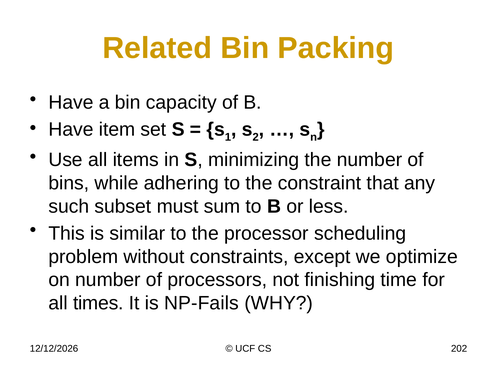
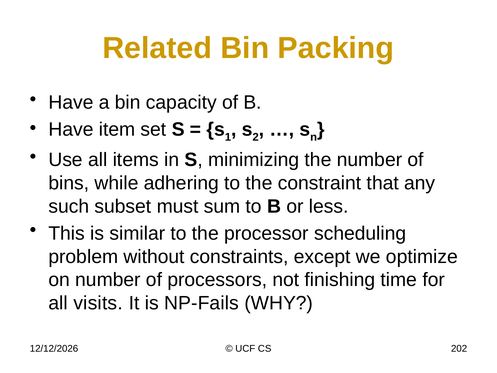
times: times -> visits
